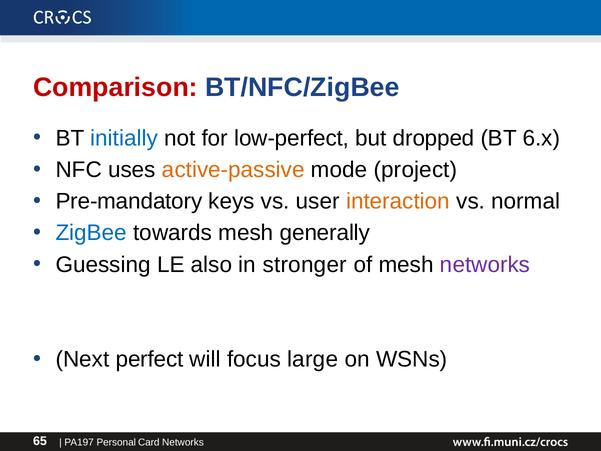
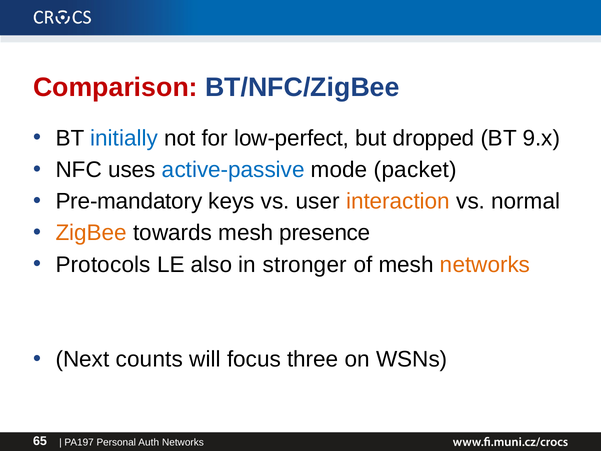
6.x: 6.x -> 9.x
active-passive colour: orange -> blue
project: project -> packet
ZigBee colour: blue -> orange
generally: generally -> presence
Guessing: Guessing -> Protocols
networks at (485, 264) colour: purple -> orange
perfect: perfect -> counts
large: large -> three
Card: Card -> Auth
